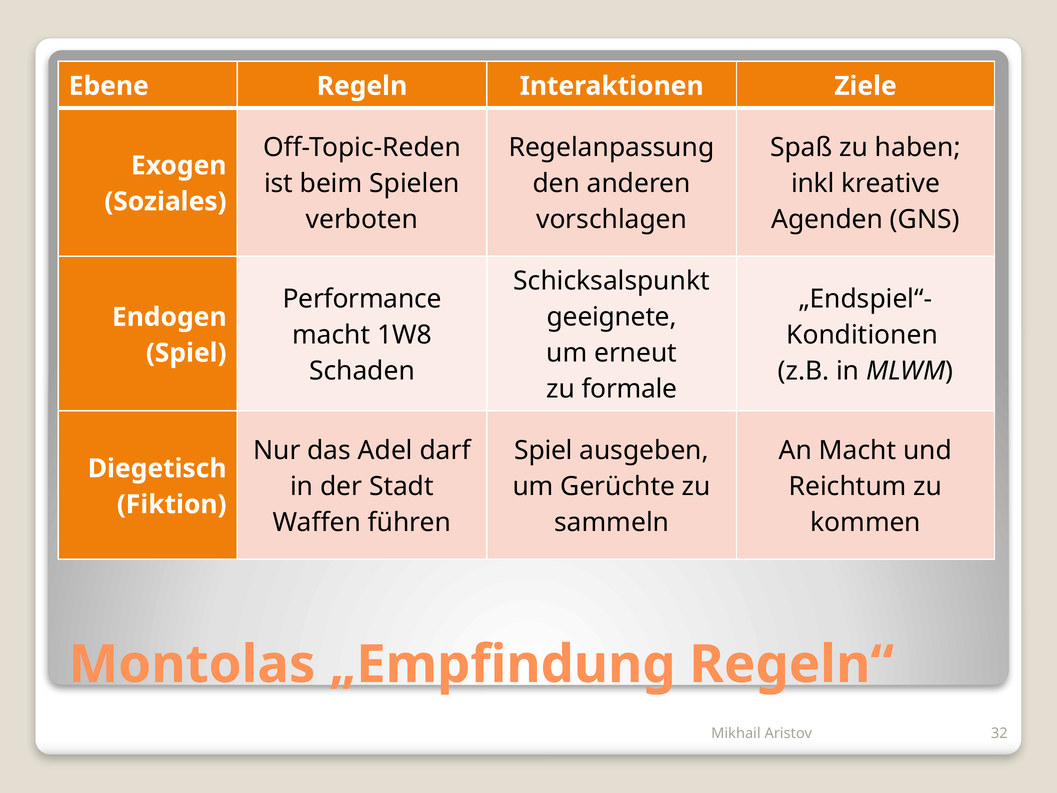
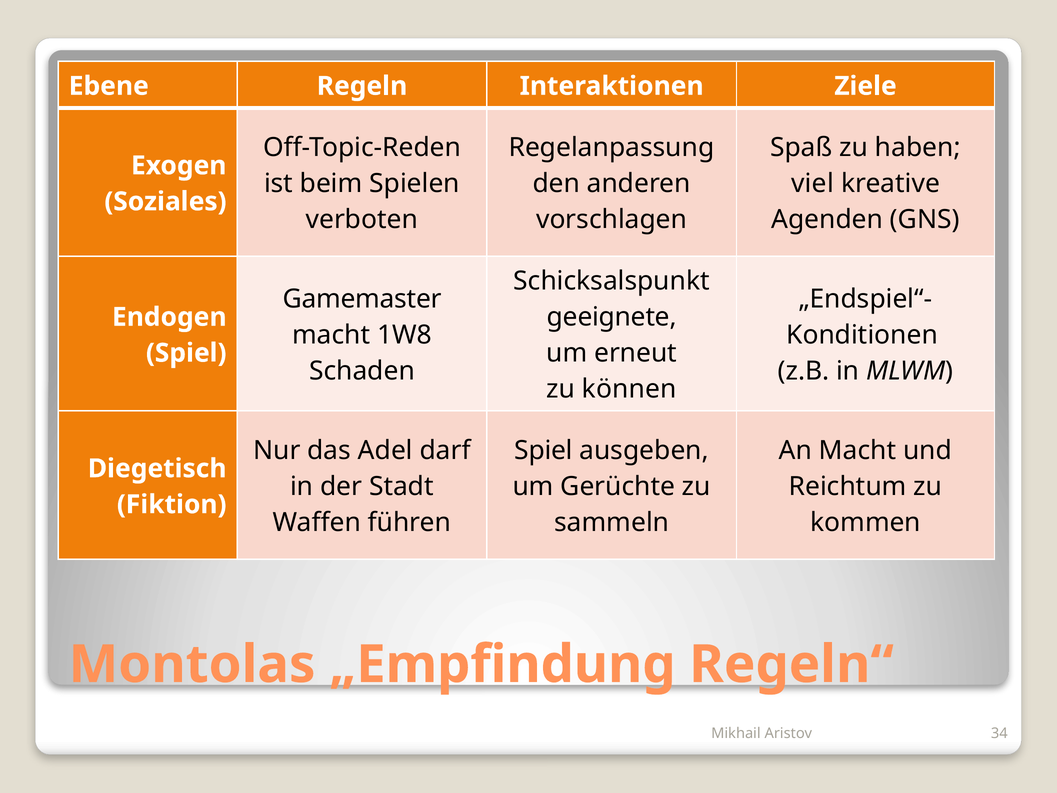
inkl: inkl -> viel
Performance: Performance -> Gamemaster
formale: formale -> können
32: 32 -> 34
